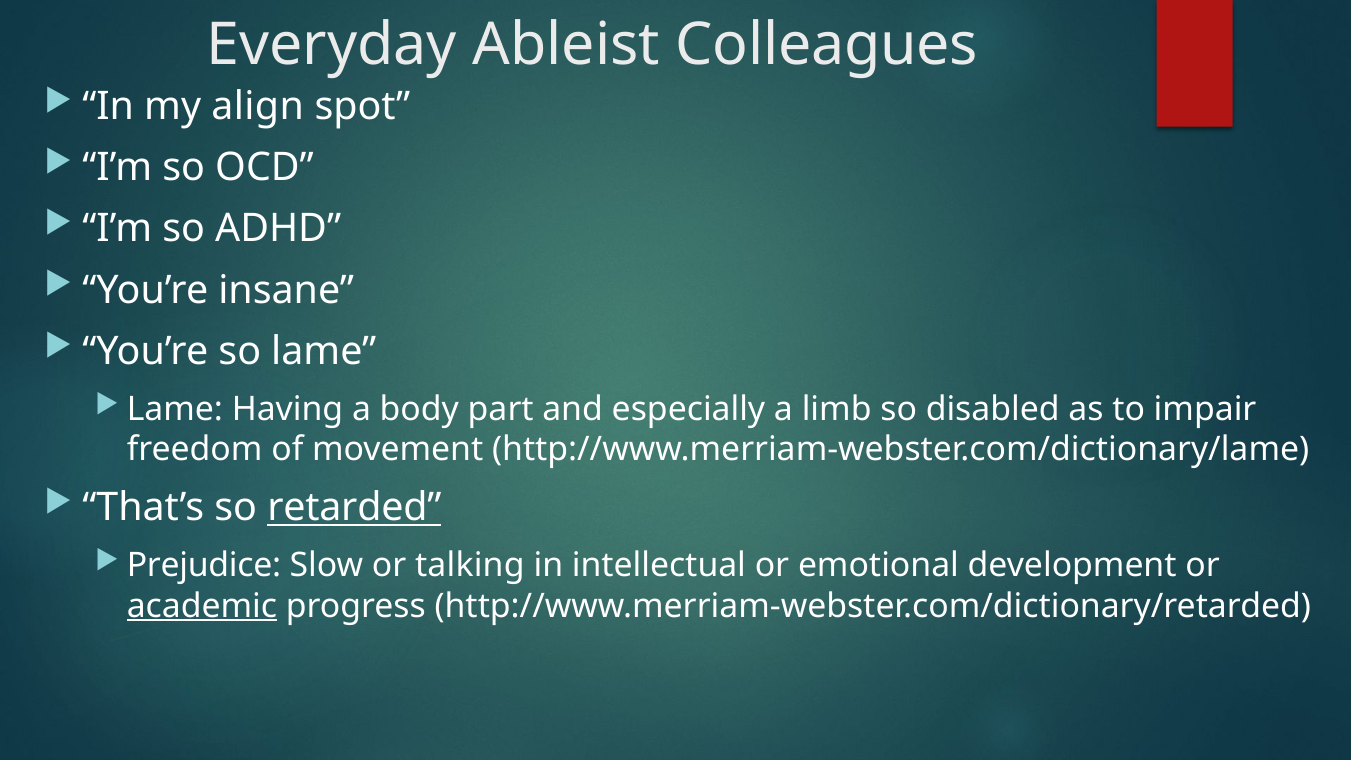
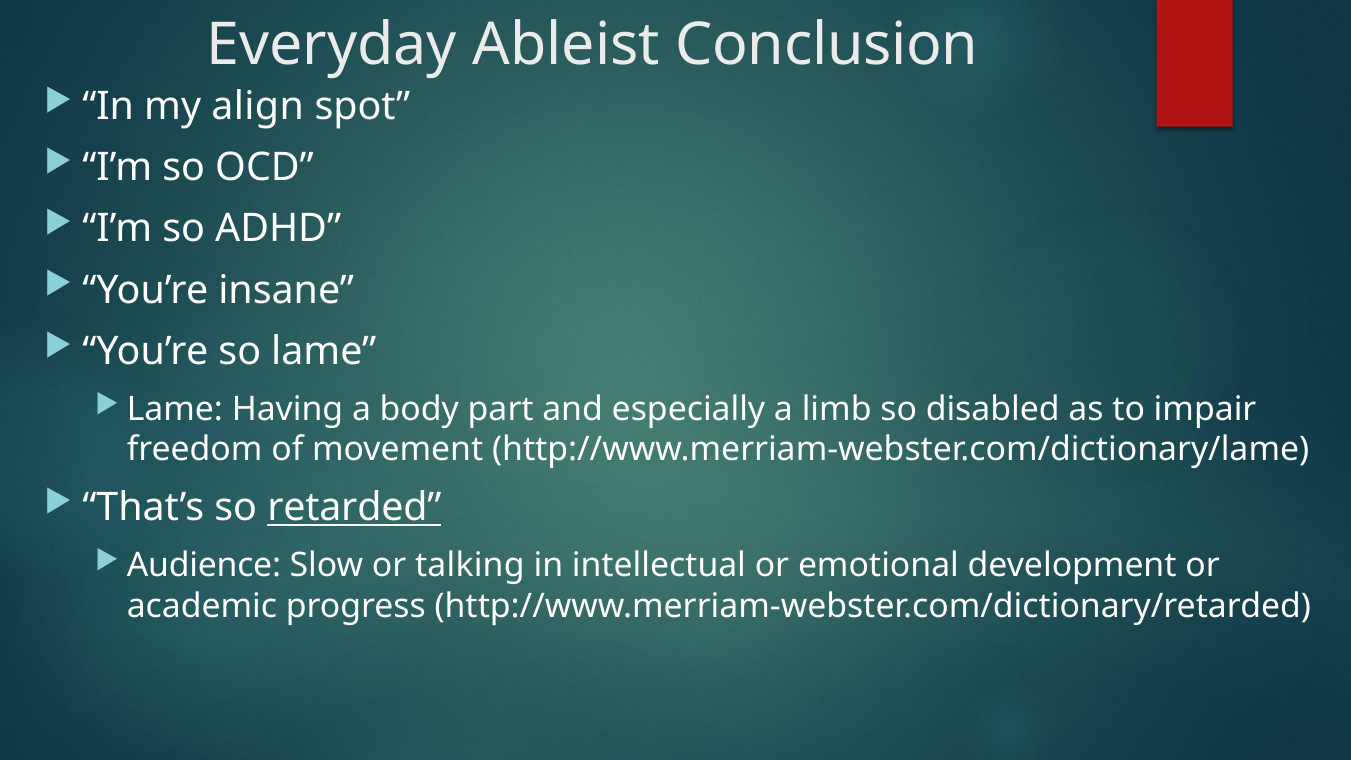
Colleagues: Colleagues -> Conclusion
Prejudice: Prejudice -> Audience
academic underline: present -> none
